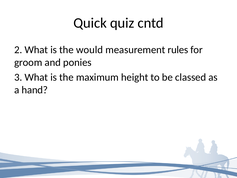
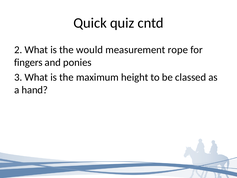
rules: rules -> rope
groom: groom -> fingers
